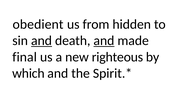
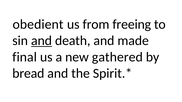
hidden: hidden -> freeing
and at (104, 41) underline: present -> none
righteous: righteous -> gathered
which: which -> bread
